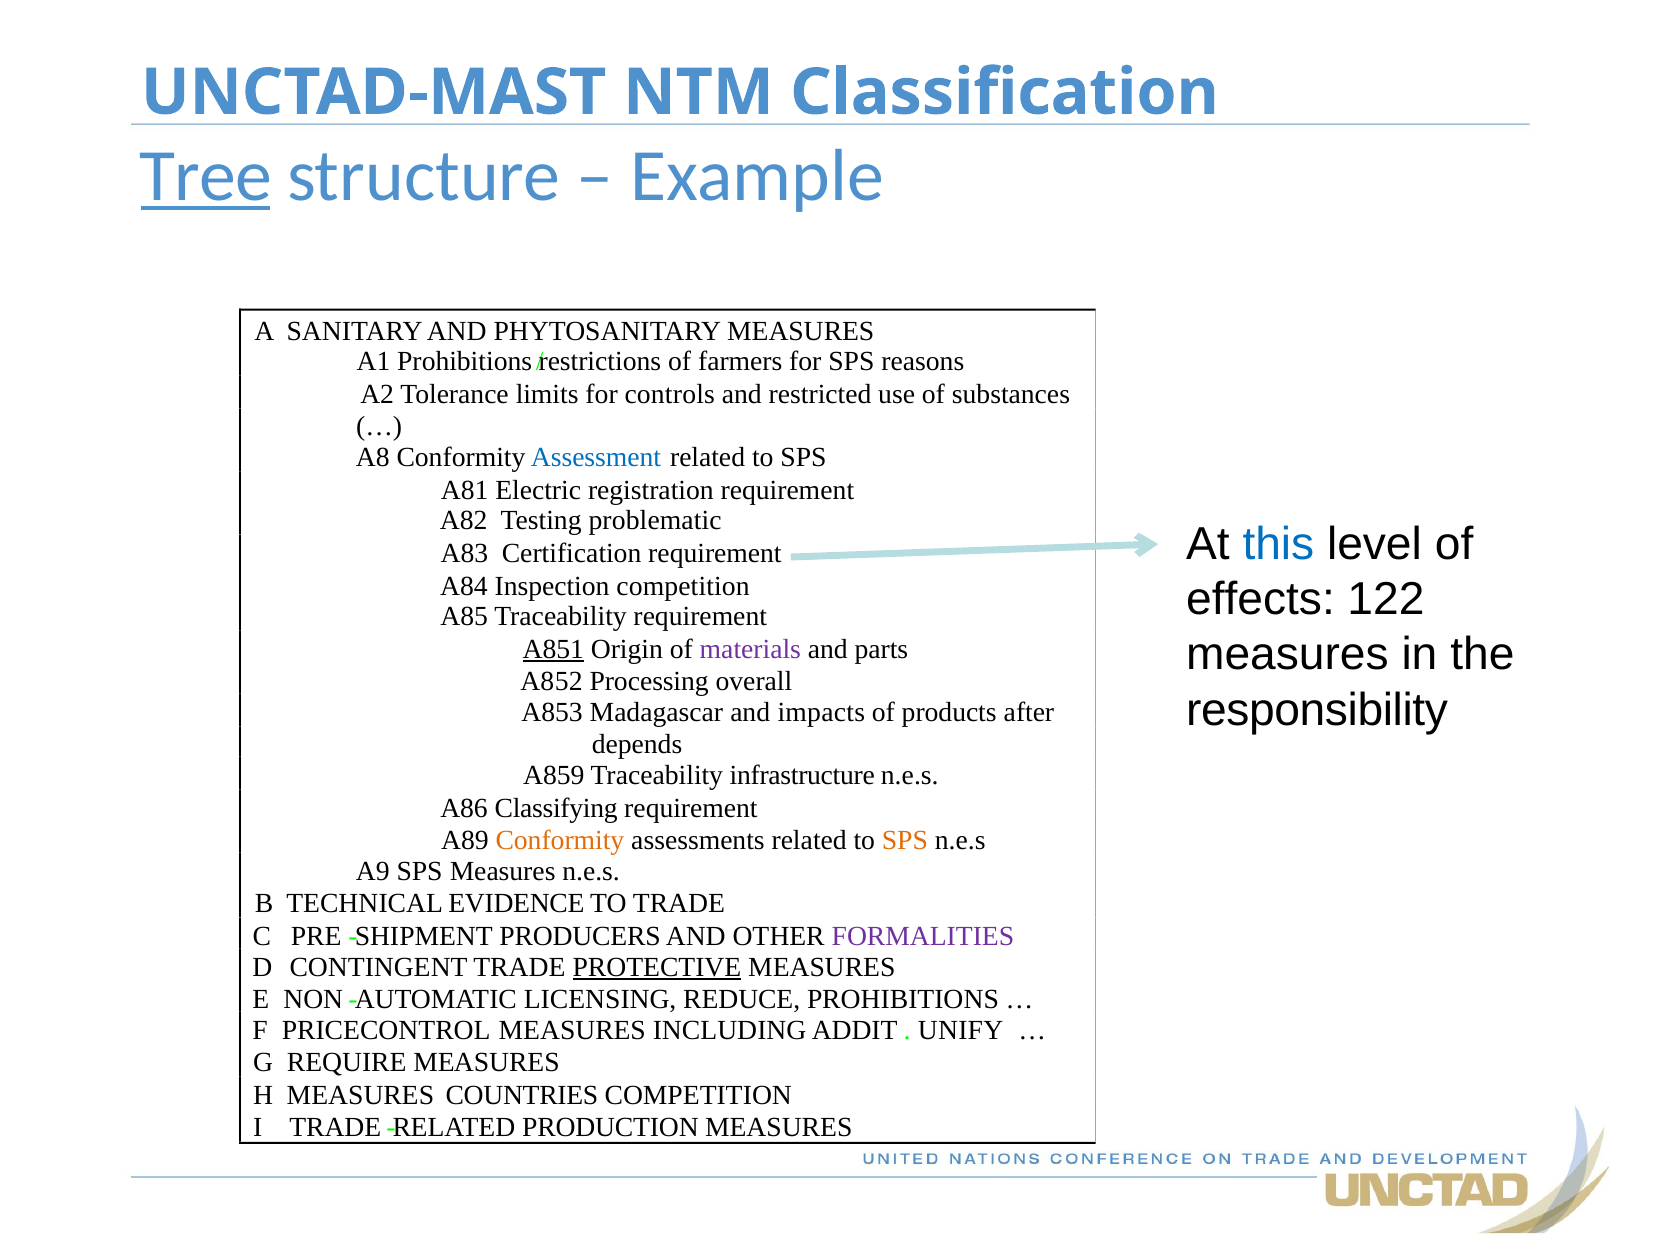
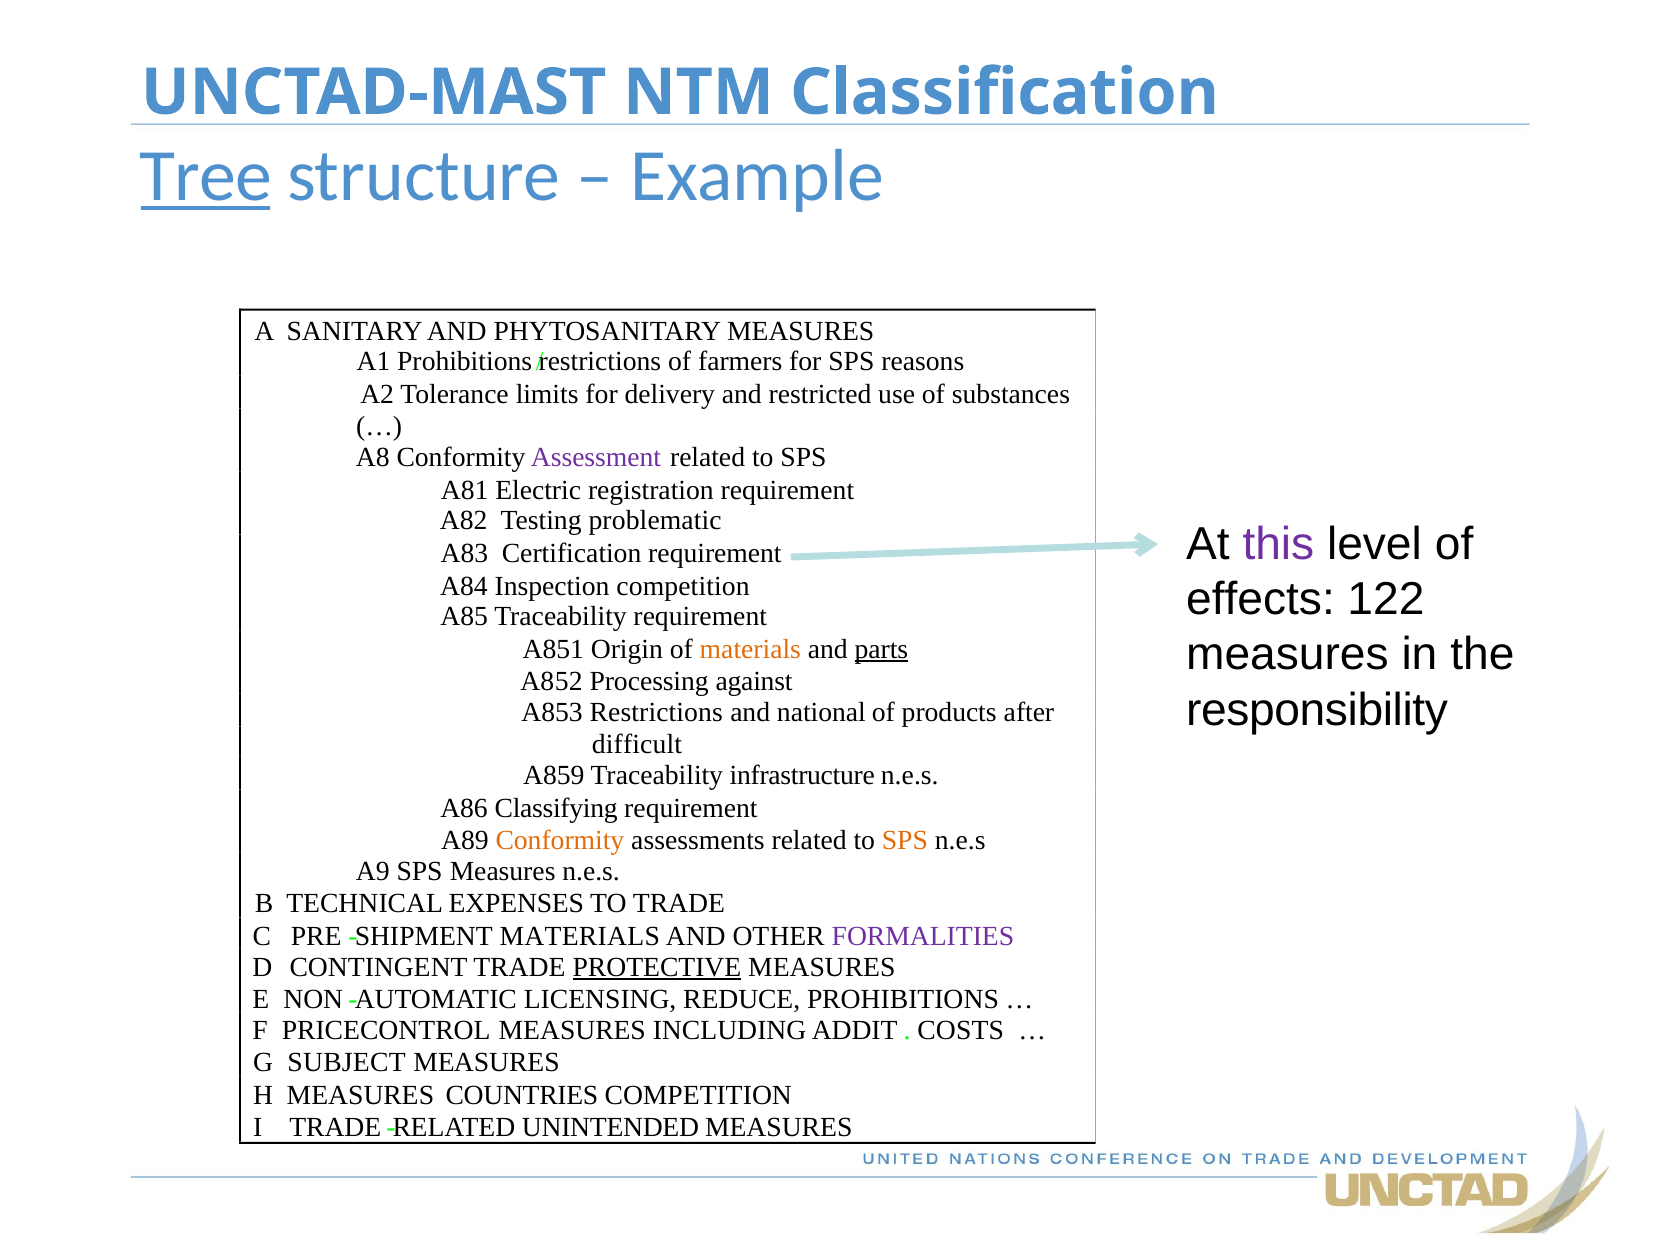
controls: controls -> delivery
Assessment colour: blue -> purple
this colour: blue -> purple
A851 underline: present -> none
materials at (750, 649) colour: purple -> orange
parts underline: none -> present
overall: overall -> against
Madagascar: Madagascar -> Restrictions
impacts: impacts -> national
depends: depends -> difficult
EVIDENCE: EVIDENCE -> EXPENSES
PRODUCERS at (580, 936): PRODUCERS -> MATERIALS
UNIFY: UNIFY -> COSTS
REQUIRE: REQUIRE -> SUBJECT
PRODUCTION: PRODUCTION -> UNINTENDED
